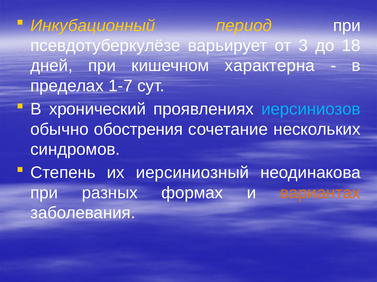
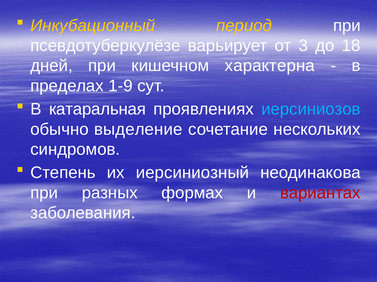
1-7: 1-7 -> 1-9
хронический: хронический -> катаральная
обострения: обострения -> выделение
вариантах colour: orange -> red
